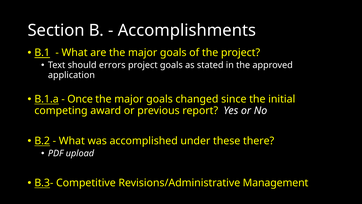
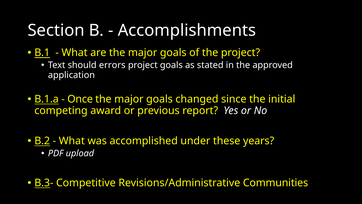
there: there -> years
Management: Management -> Communities
